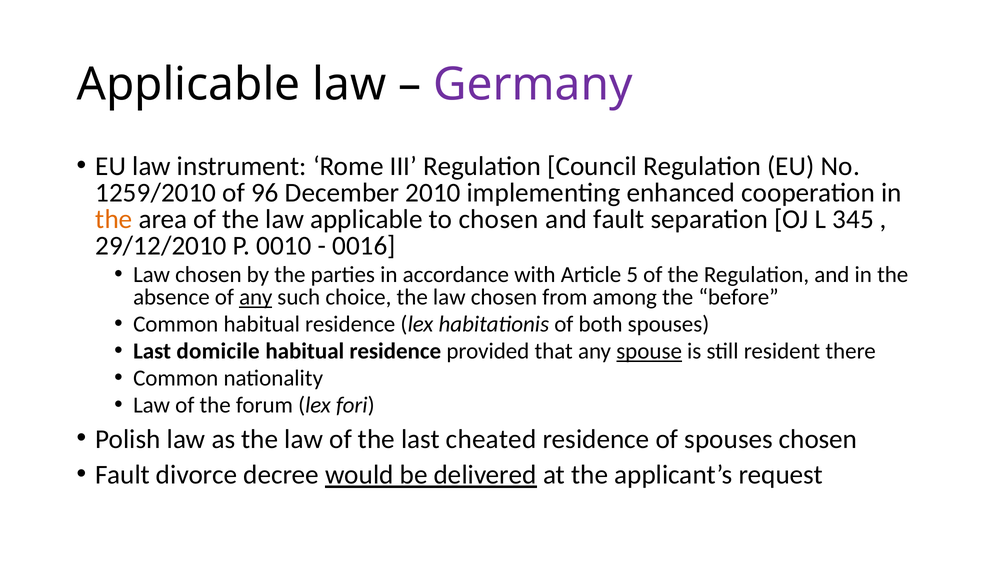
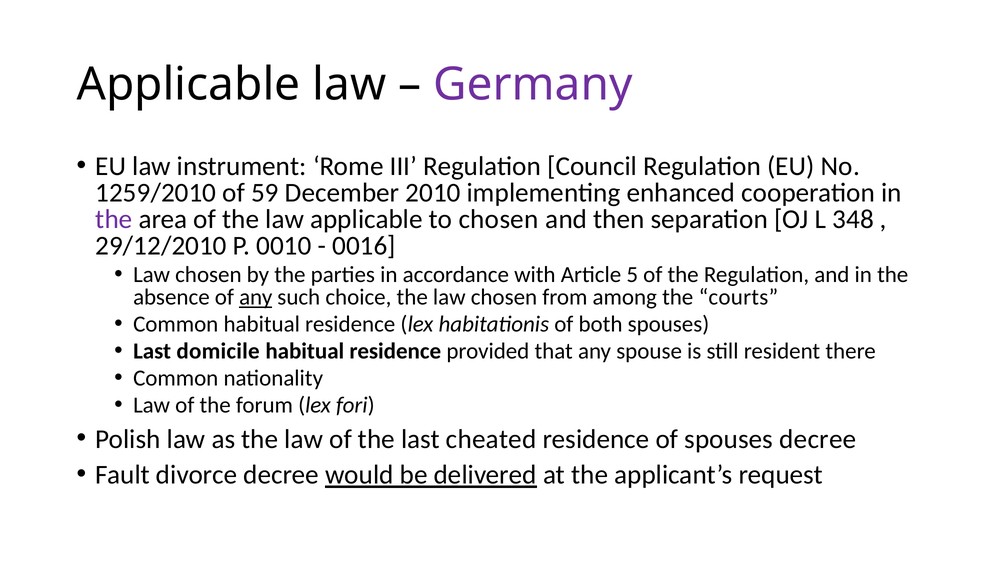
96: 96 -> 59
the at (114, 219) colour: orange -> purple
and fault: fault -> then
345: 345 -> 348
before: before -> courts
spouse underline: present -> none
spouses chosen: chosen -> decree
